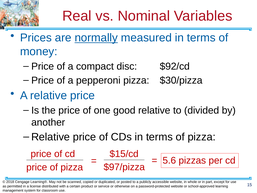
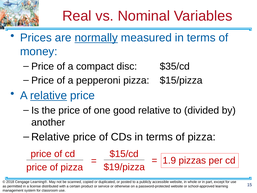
$92/cd: $92/cd -> $35/cd
$30/pizza: $30/pizza -> $15/pizza
relative at (49, 95) underline: none -> present
5.6: 5.6 -> 1.9
$97/pizza: $97/pizza -> $19/pizza
